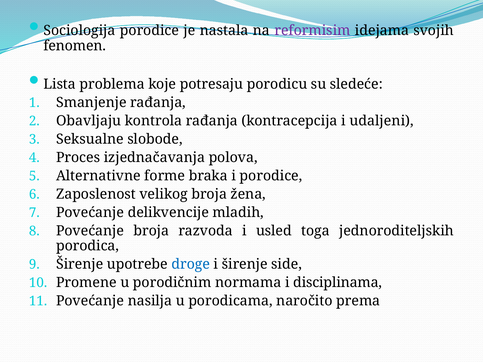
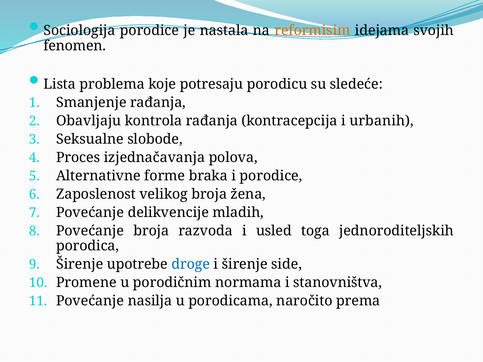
reformisim colour: purple -> orange
udaljeni: udaljeni -> urbanih
disciplinama: disciplinama -> stanovništva
